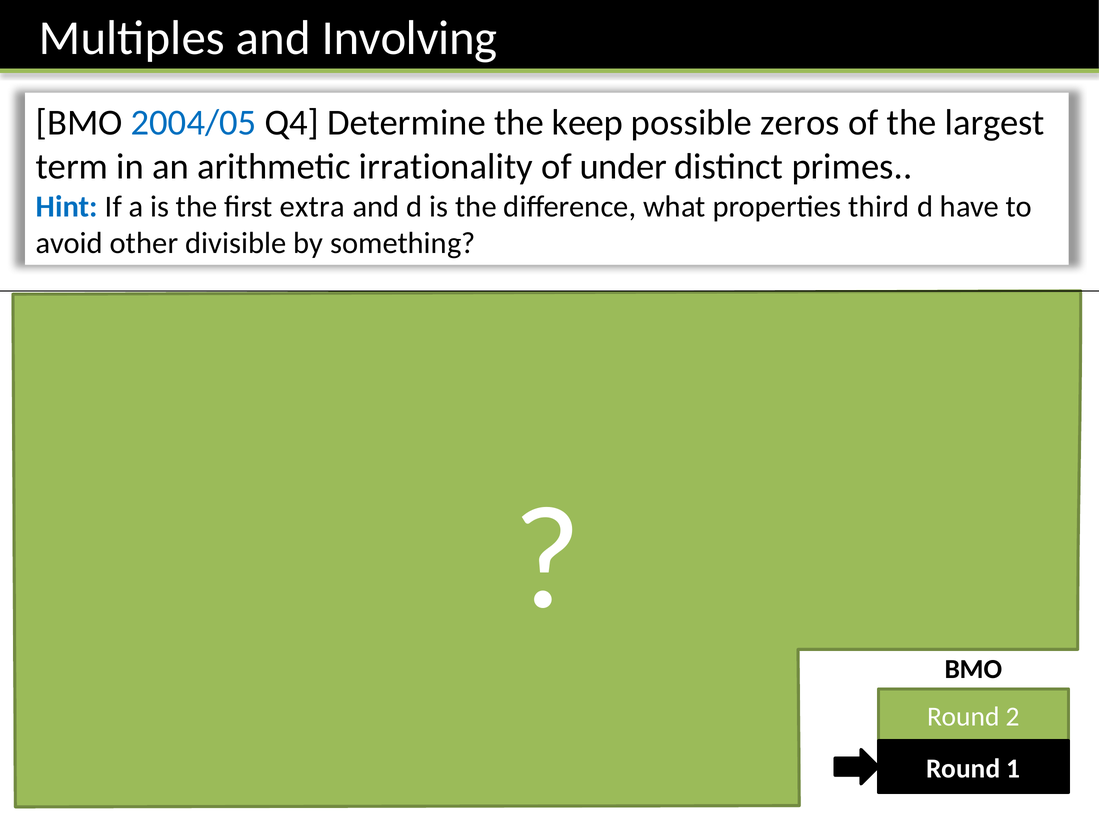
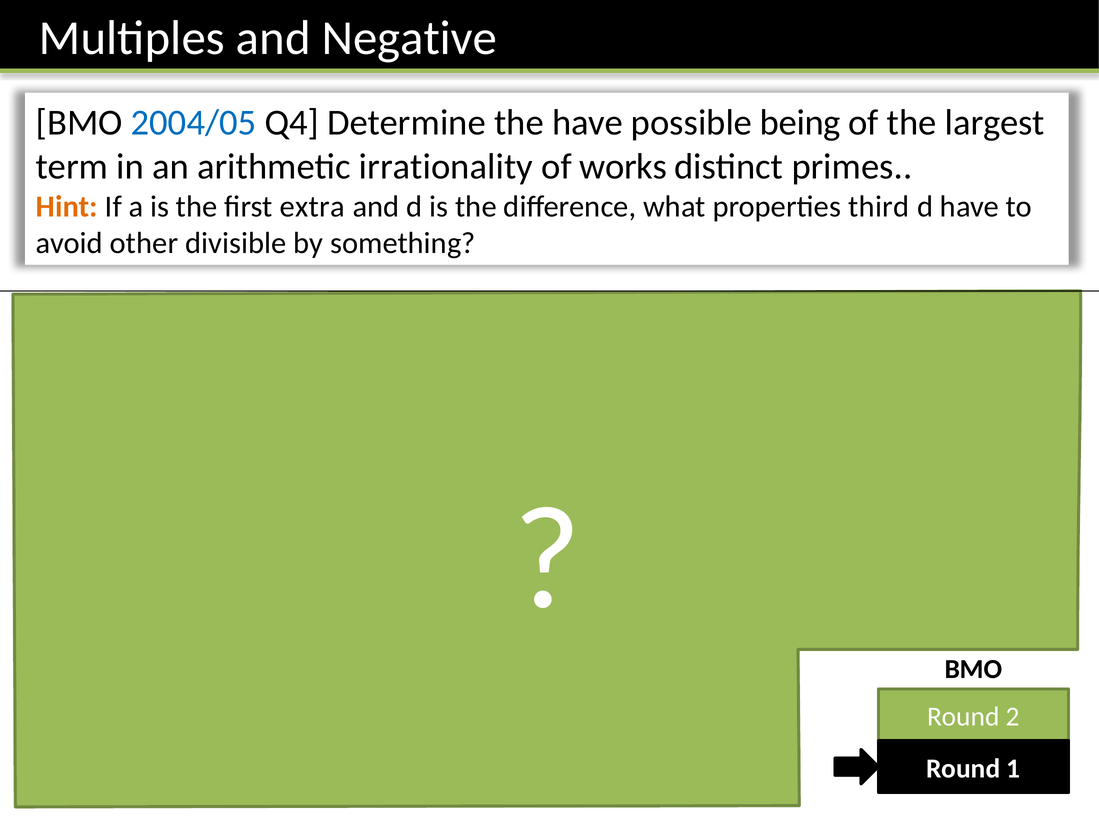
Involving: Involving -> Negative
the keep: keep -> have
zeros: zeros -> being
under: under -> works
Hint colour: blue -> orange
